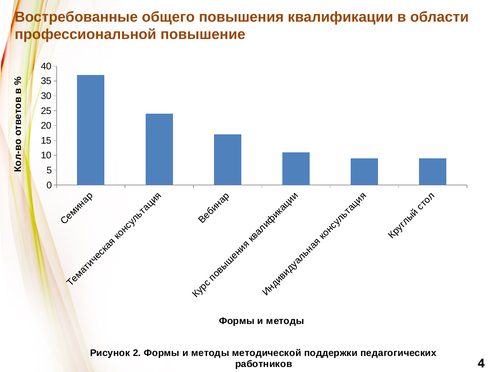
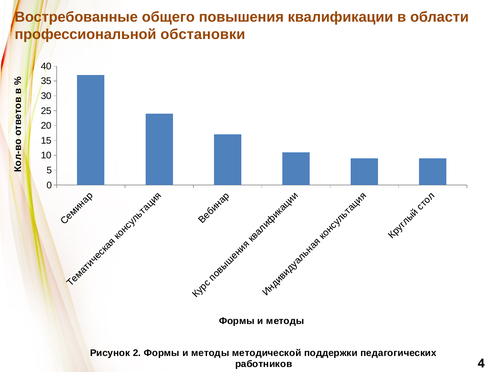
повышение: повышение -> обстановки
